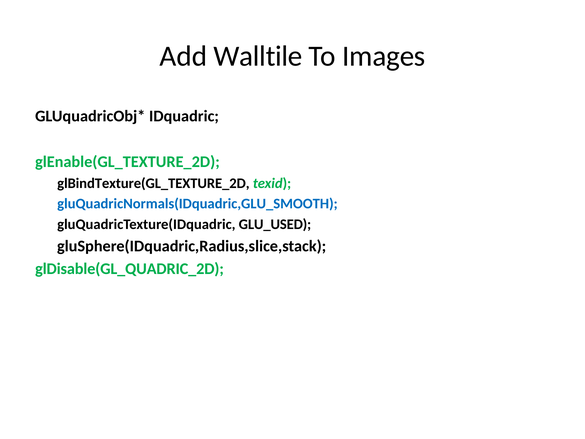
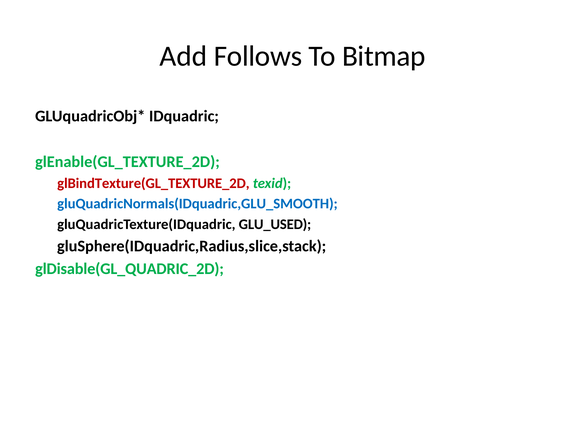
Walltile: Walltile -> Follows
Images: Images -> Bitmap
glBindTexture(GL_TEXTURE_2D colour: black -> red
